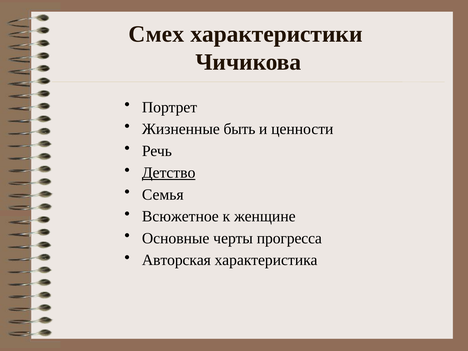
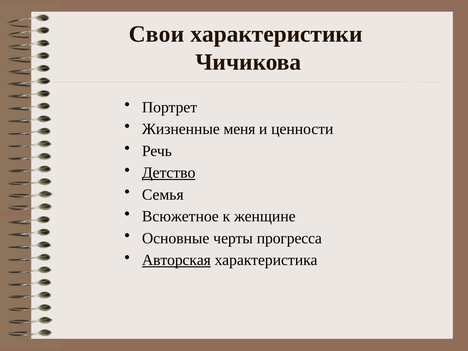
Смех: Смех -> Свои
быть: быть -> меня
Авторская underline: none -> present
